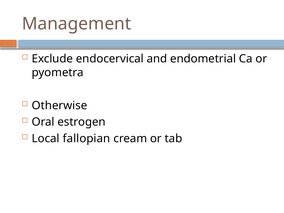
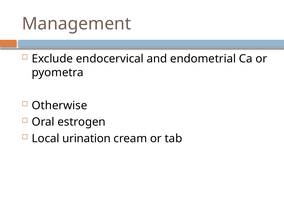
fallopian: fallopian -> urination
